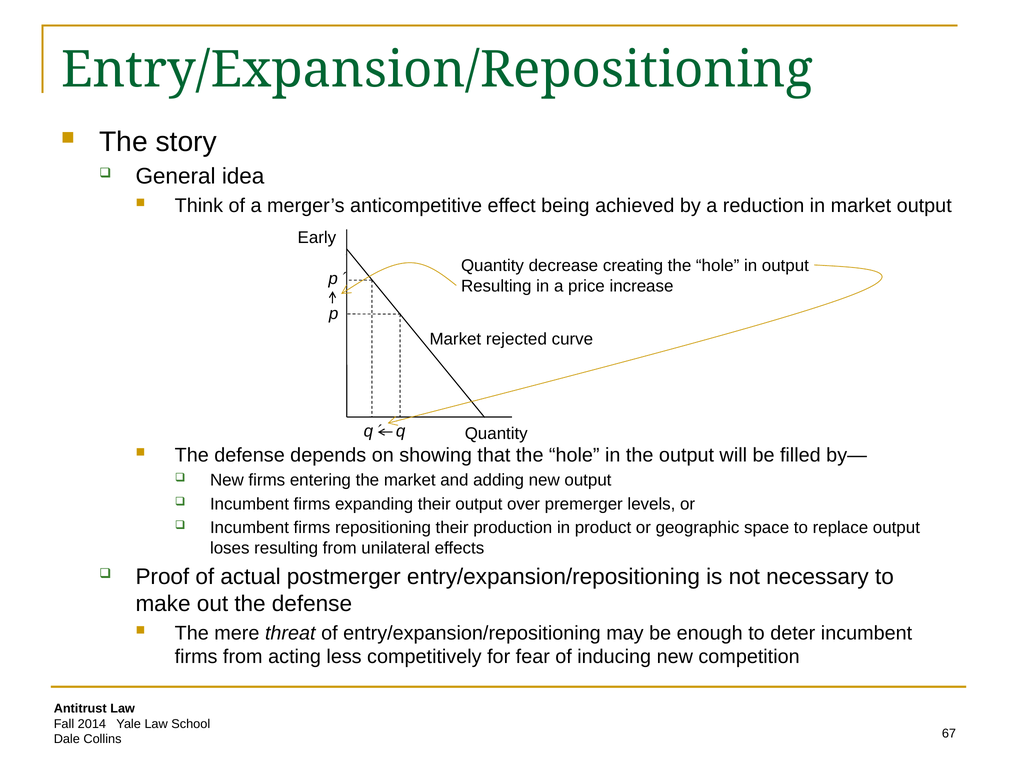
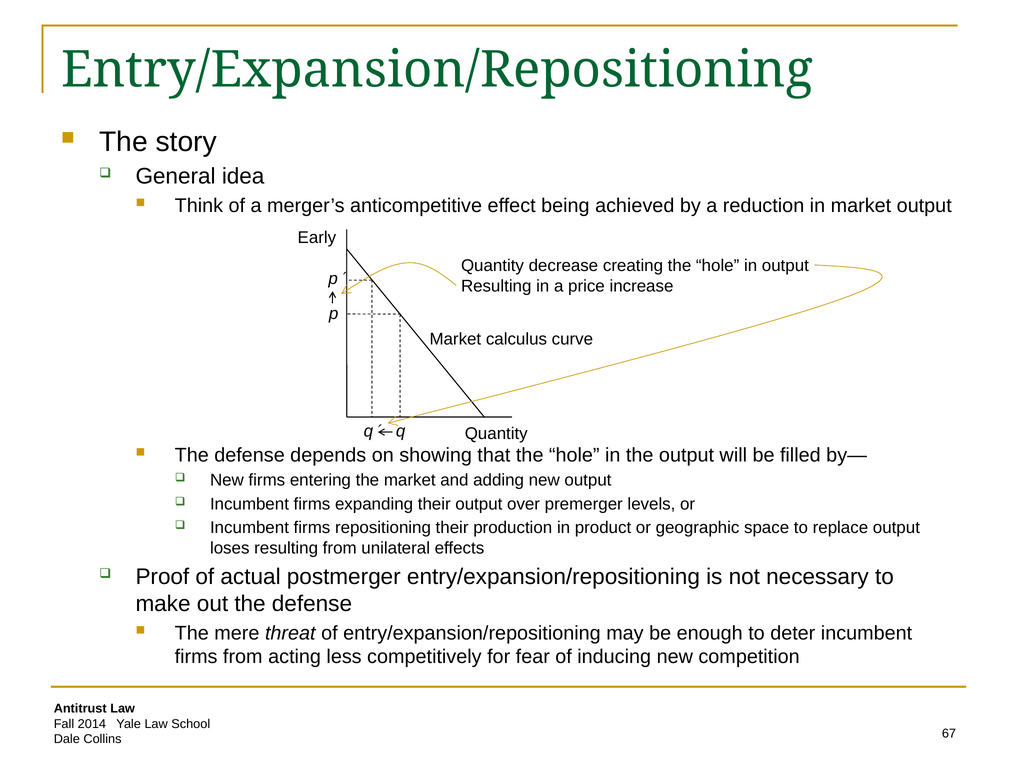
rejected: rejected -> calculus
